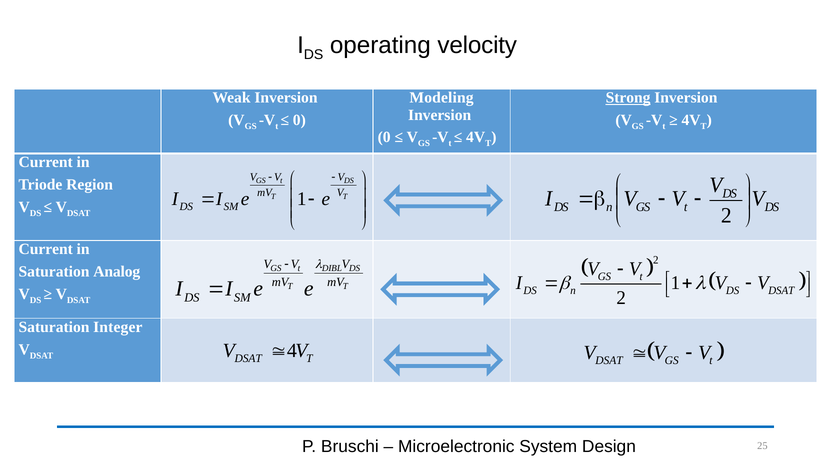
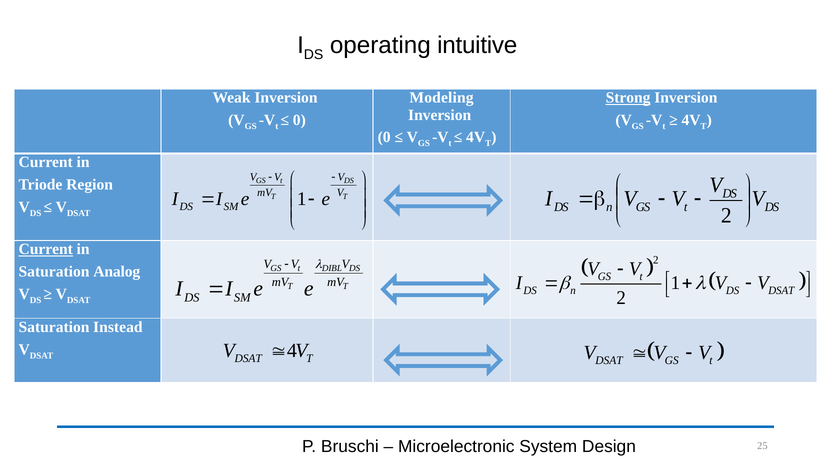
velocity: velocity -> intuitive
Current at (46, 249) underline: none -> present
Integer: Integer -> Instead
